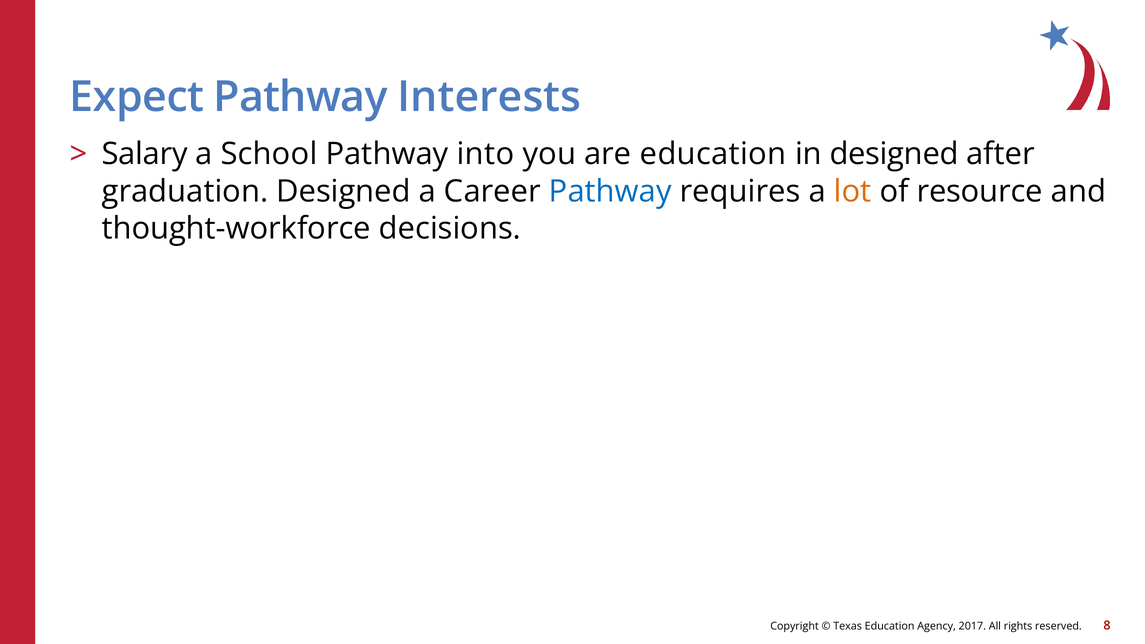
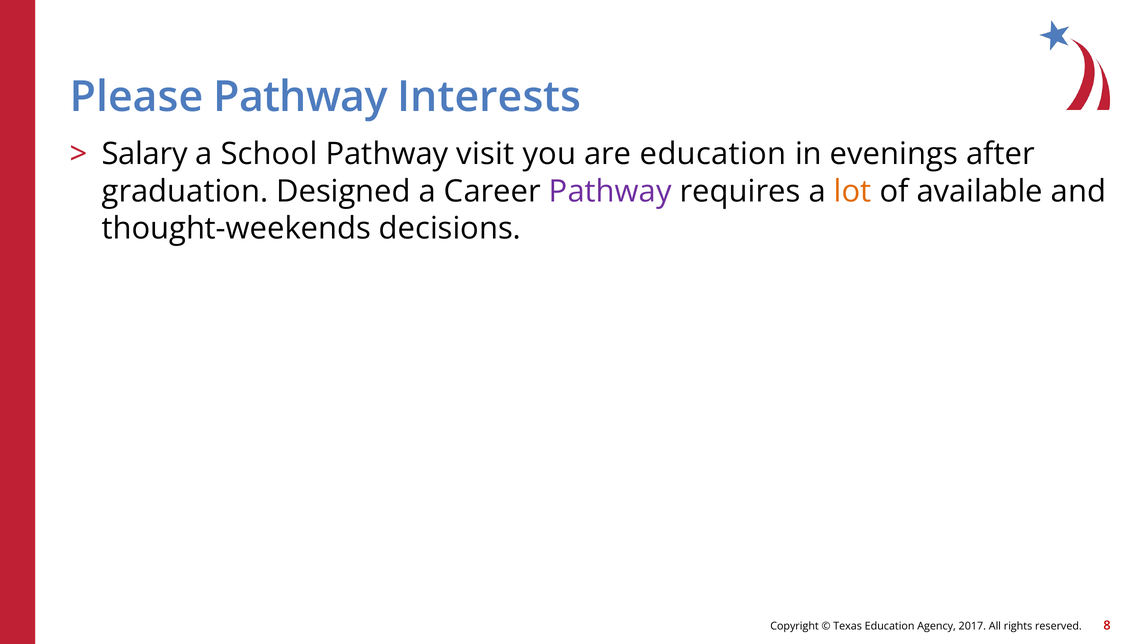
Expect: Expect -> Please
into: into -> visit
in designed: designed -> evenings
Pathway at (610, 191) colour: blue -> purple
resource: resource -> available
thought-workforce: thought-workforce -> thought-weekends
